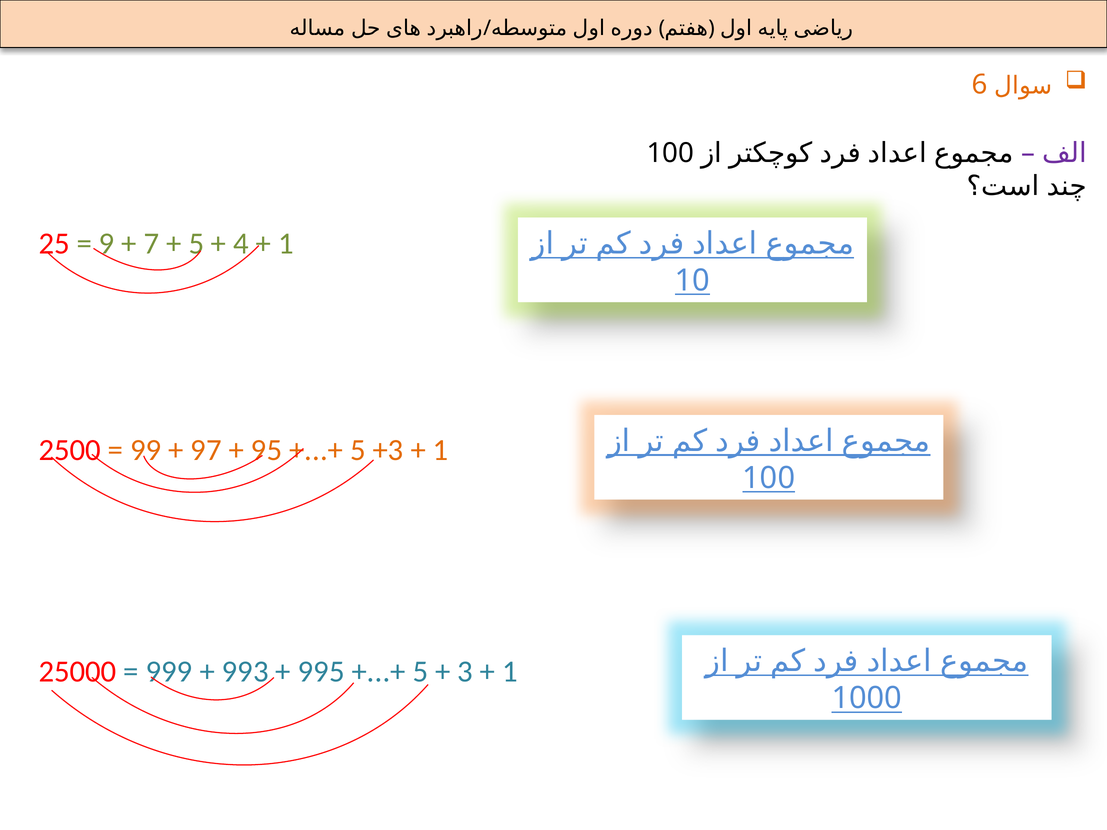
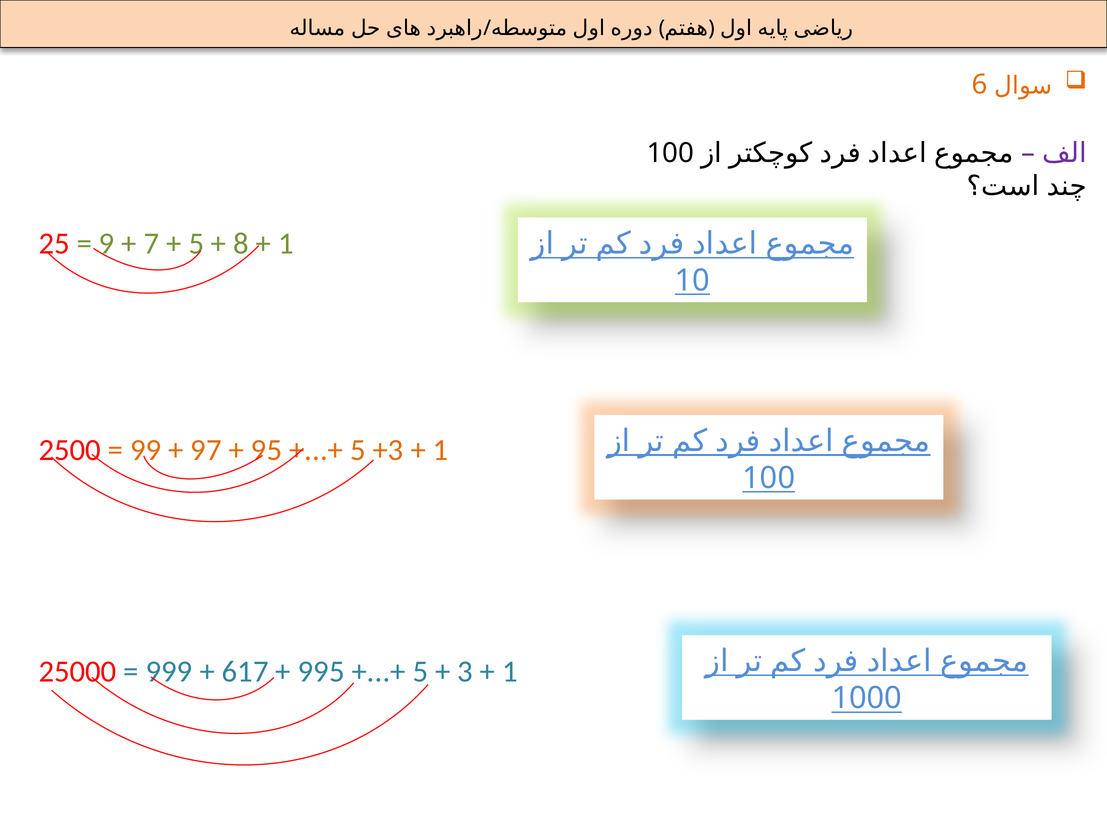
4: 4 -> 8
993: 993 -> 617
